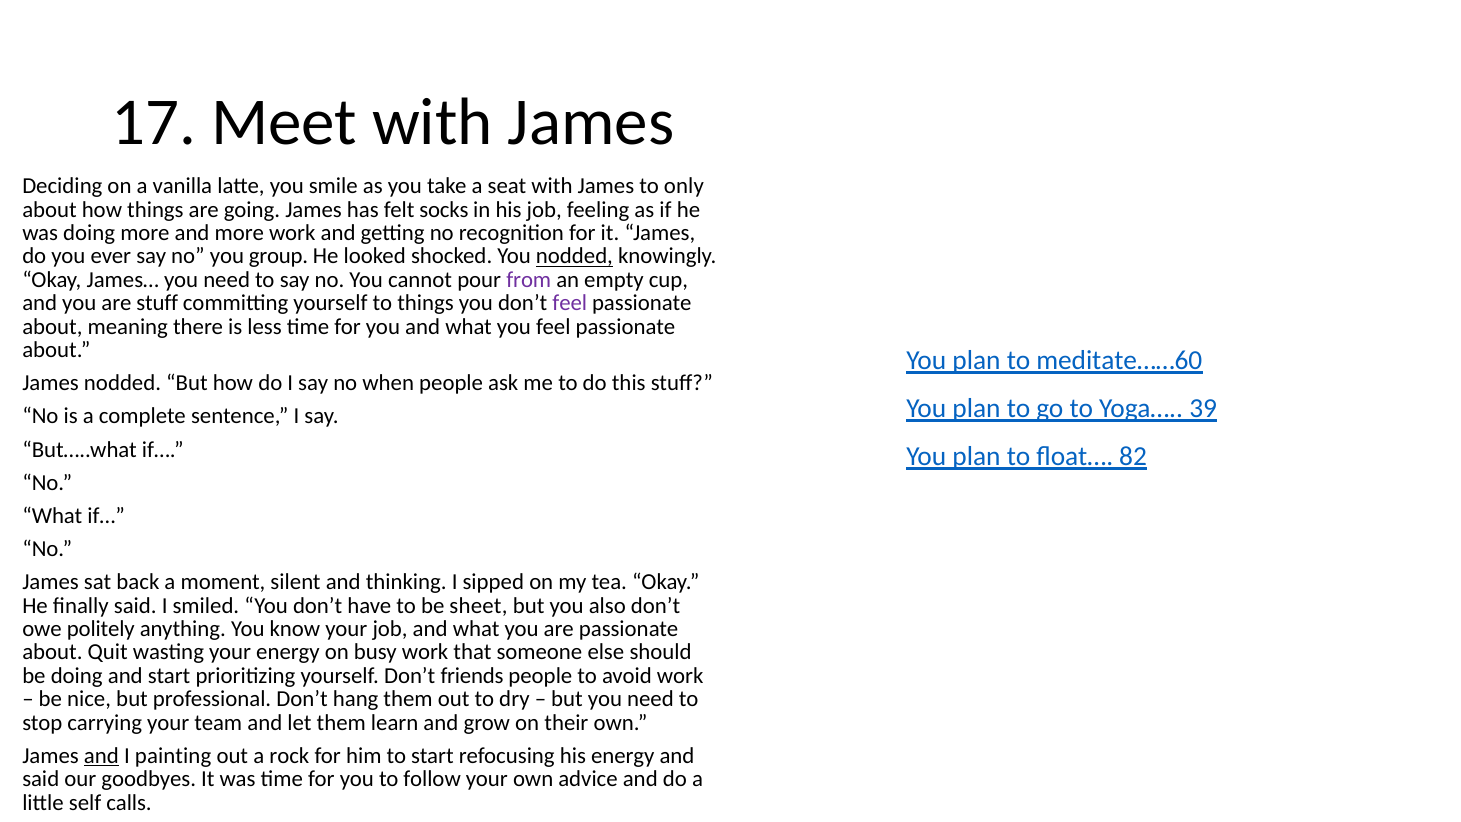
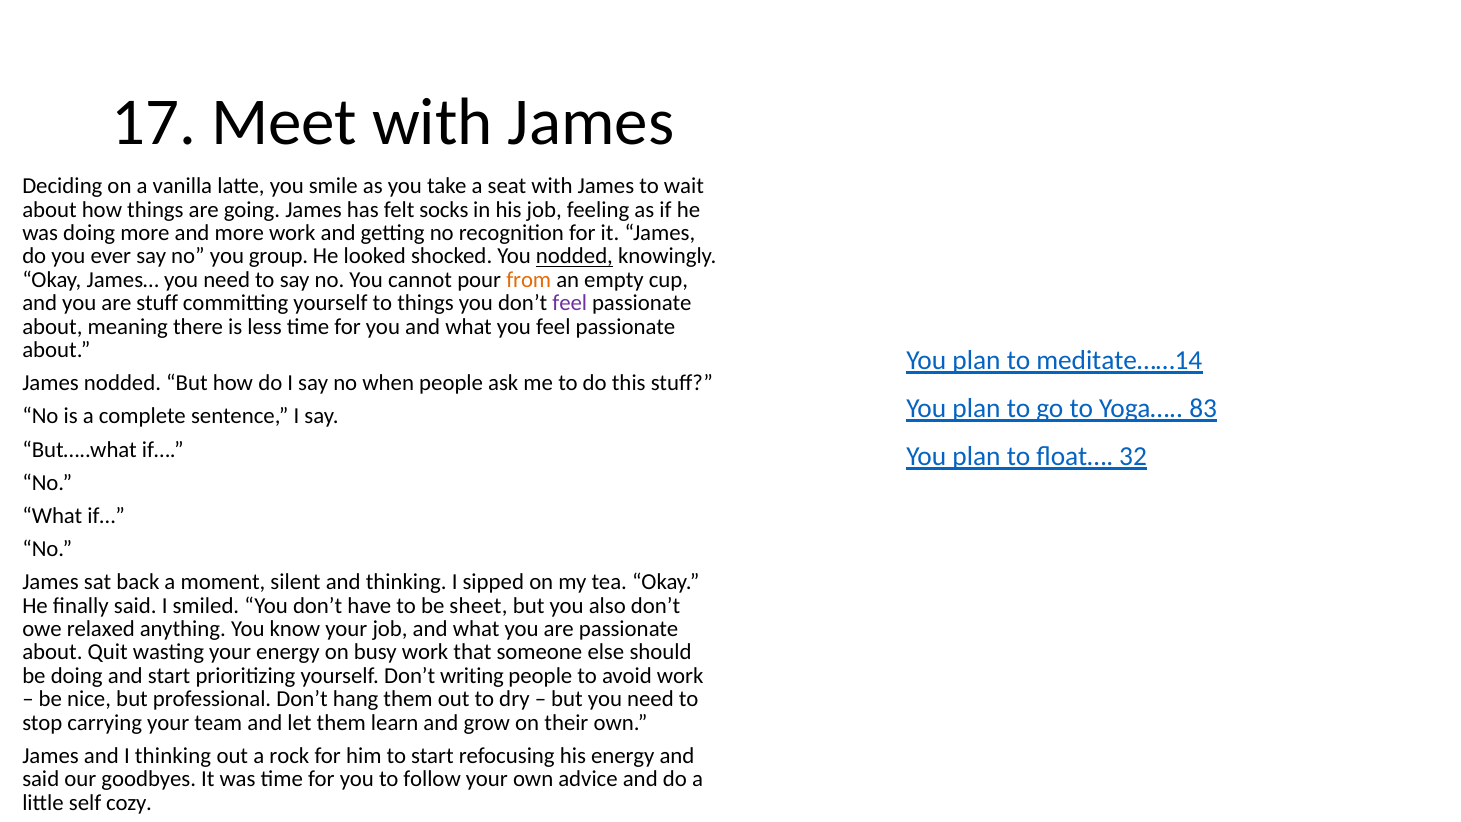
only: only -> wait
from colour: purple -> orange
meditate……60: meditate……60 -> meditate……14
39: 39 -> 83
82: 82 -> 32
politely: politely -> relaxed
friends: friends -> writing
and at (101, 756) underline: present -> none
I painting: painting -> thinking
calls: calls -> cozy
